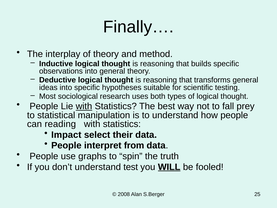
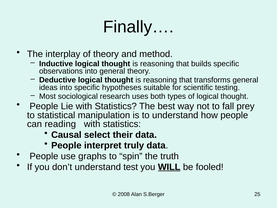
with at (84, 106) underline: present -> none
Impact: Impact -> Causal
from: from -> truly
